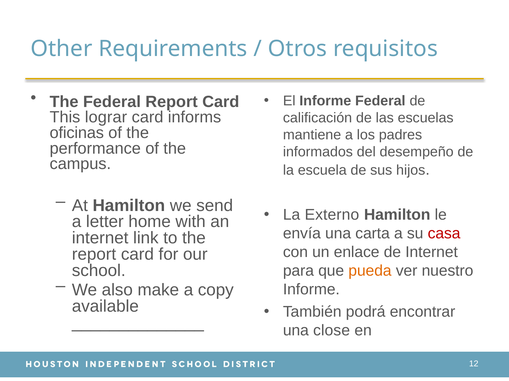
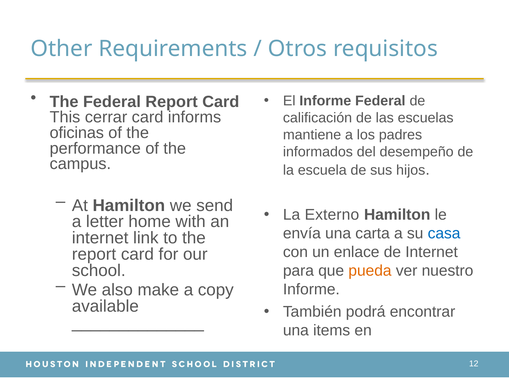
lograr: lograr -> cerrar
casa colour: red -> blue
close: close -> items
